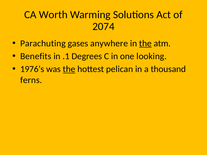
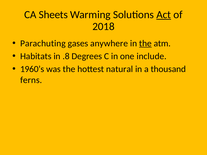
Worth: Worth -> Sheets
Act underline: none -> present
2074: 2074 -> 2018
Benefits: Benefits -> Habitats
.1: .1 -> .8
looking: looking -> include
1976’s: 1976’s -> 1960’s
the at (69, 69) underline: present -> none
pelican: pelican -> natural
